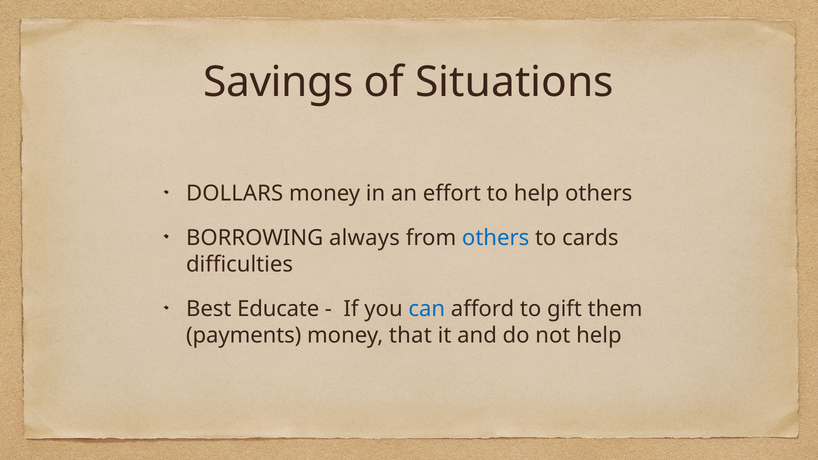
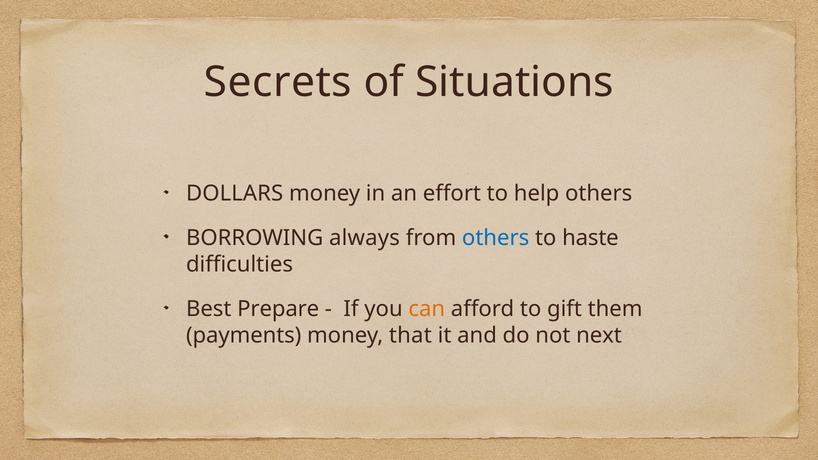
Savings: Savings -> Secrets
cards: cards -> haste
Educate: Educate -> Prepare
can colour: blue -> orange
not help: help -> next
